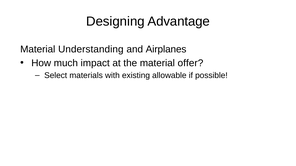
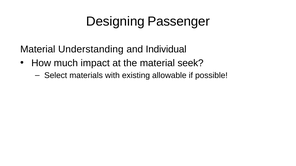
Advantage: Advantage -> Passenger
Airplanes: Airplanes -> Individual
offer: offer -> seek
